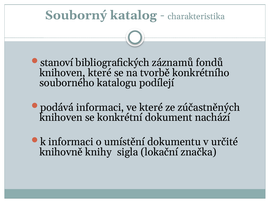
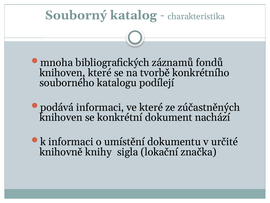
stanoví: stanoví -> mnoha
